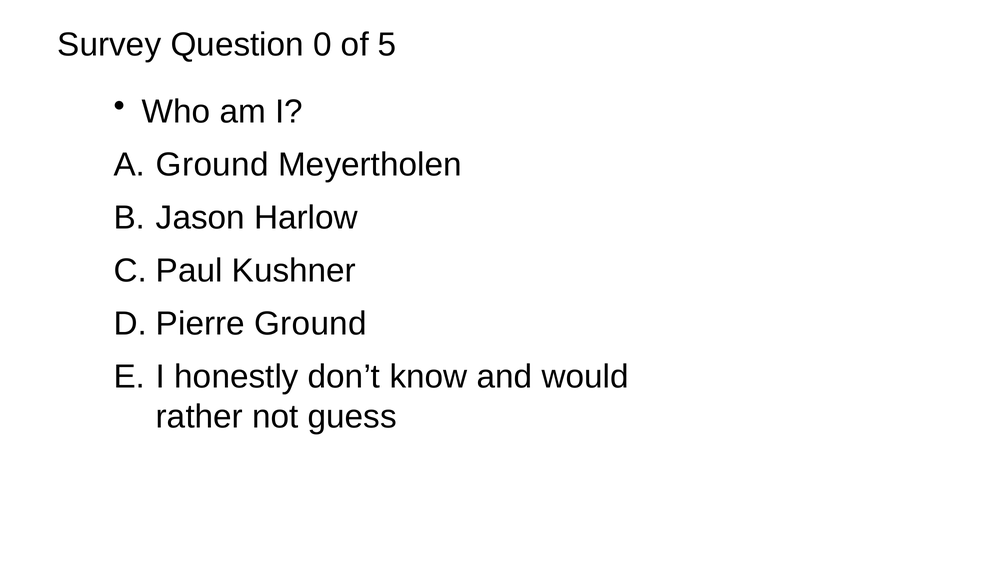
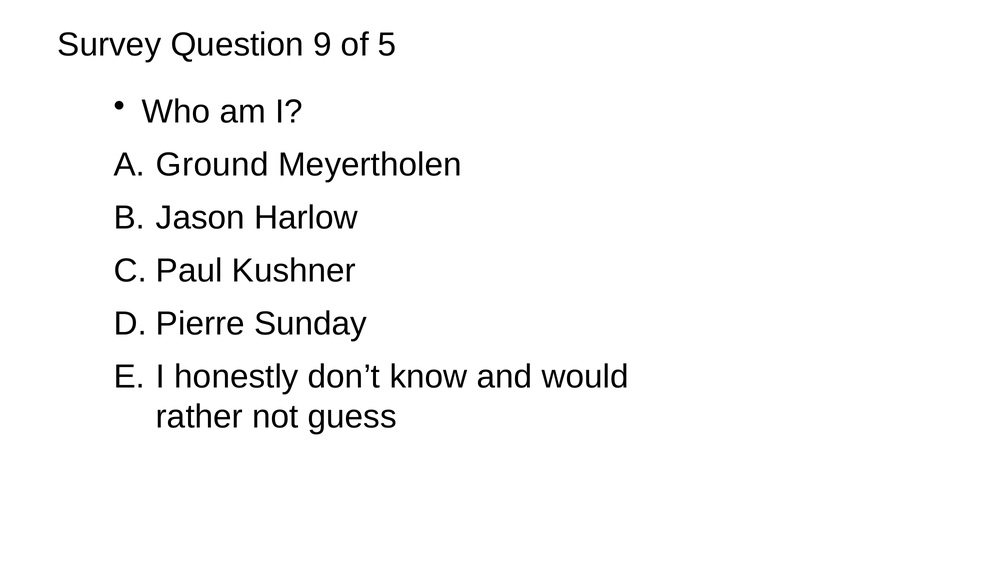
0: 0 -> 9
Pierre Ground: Ground -> Sunday
